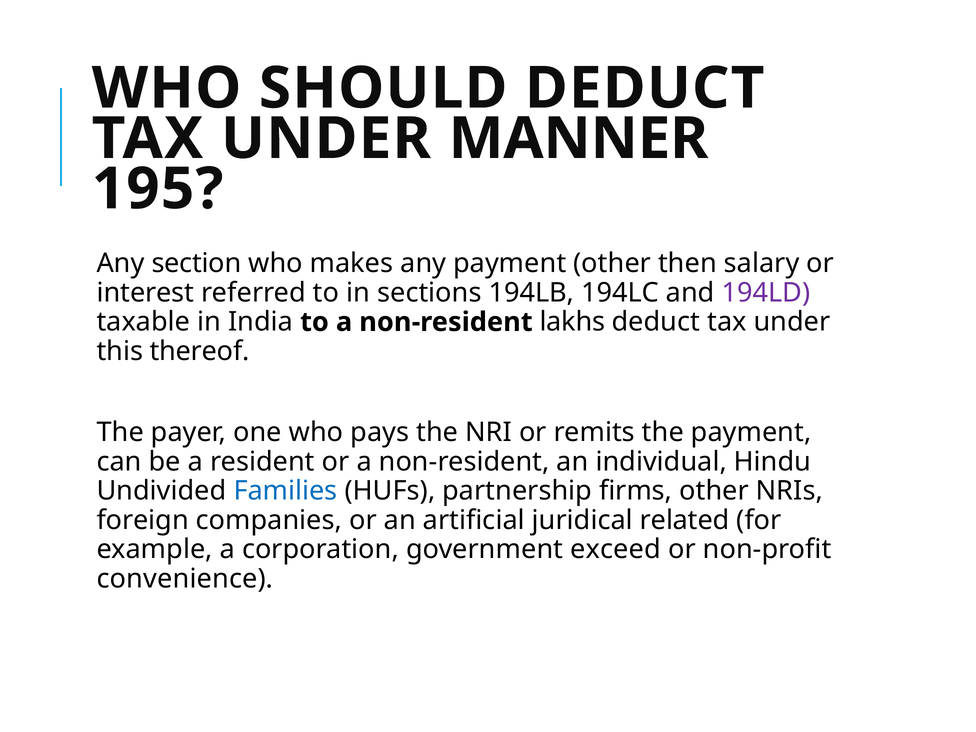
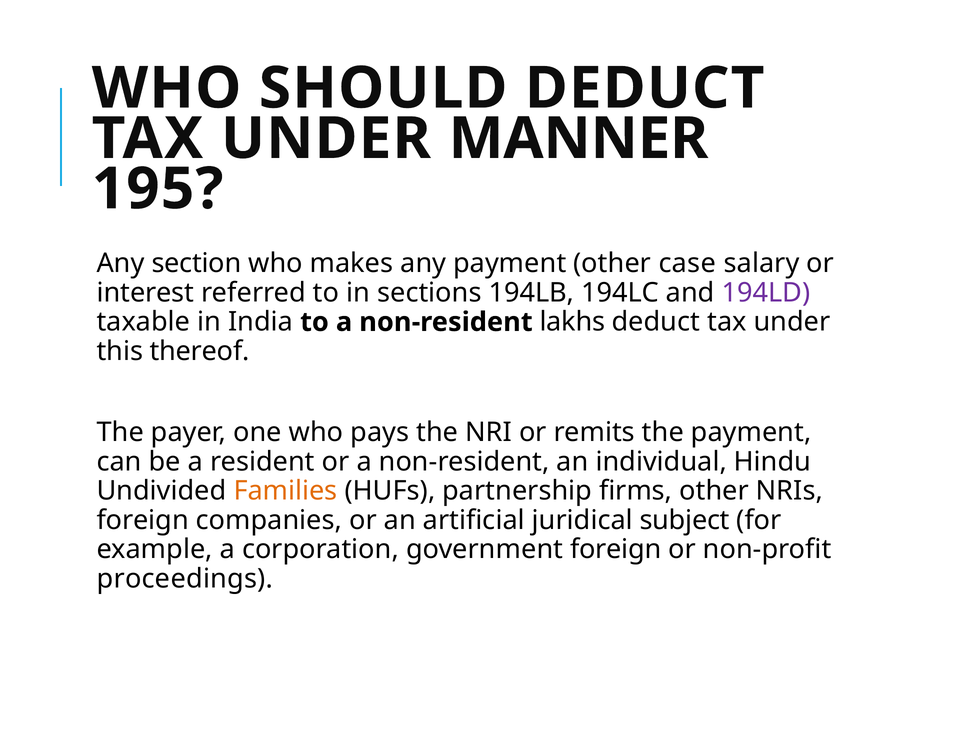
then: then -> case
Families colour: blue -> orange
related: related -> subject
government exceed: exceed -> foreign
convenience: convenience -> proceedings
